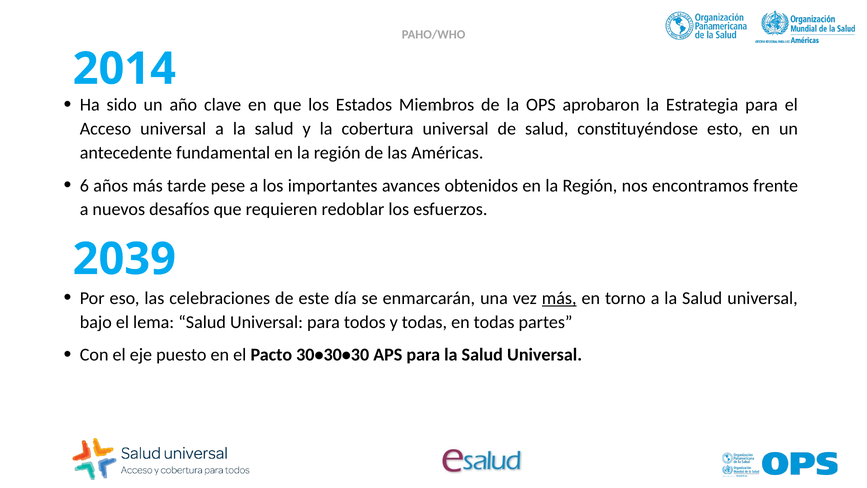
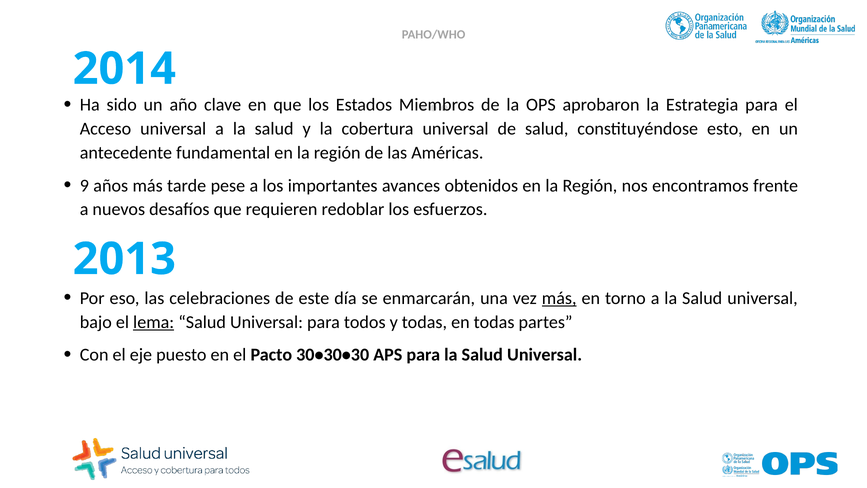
6: 6 -> 9
2039: 2039 -> 2013
lema underline: none -> present
